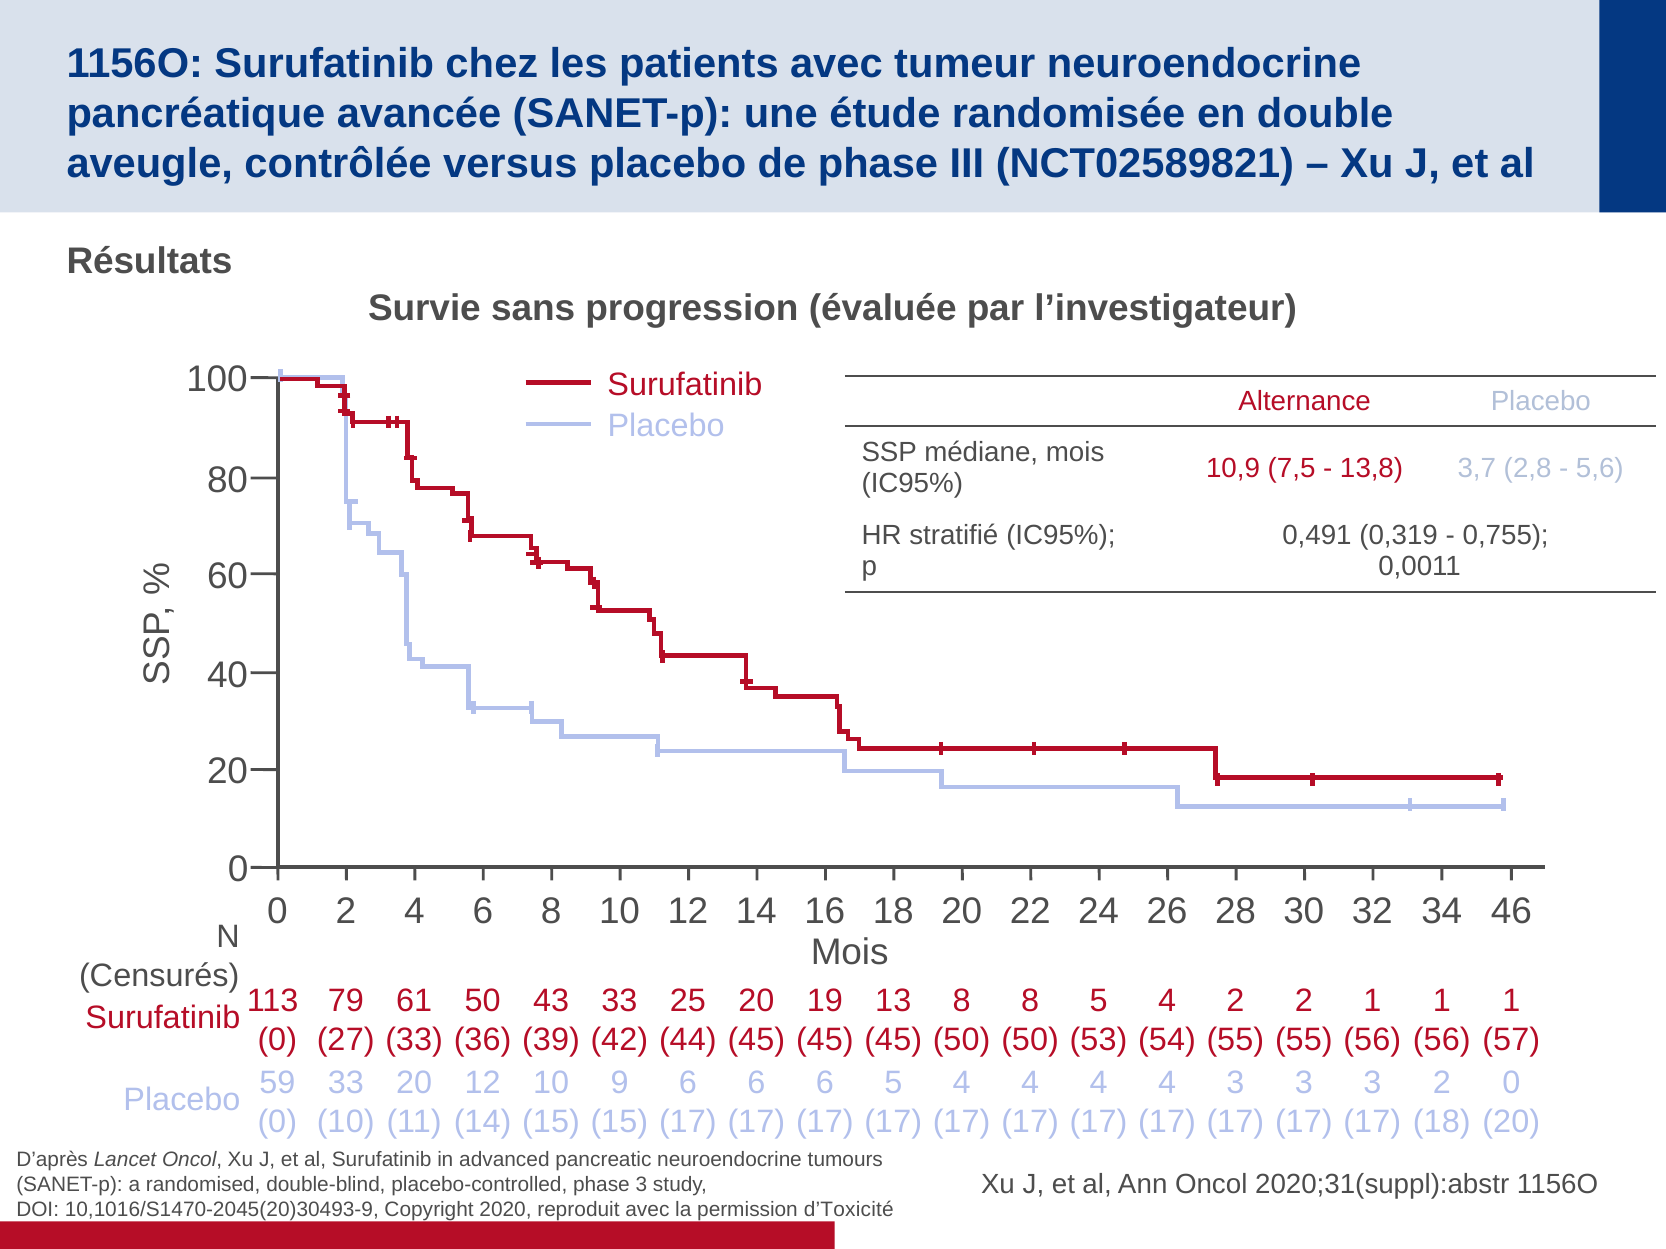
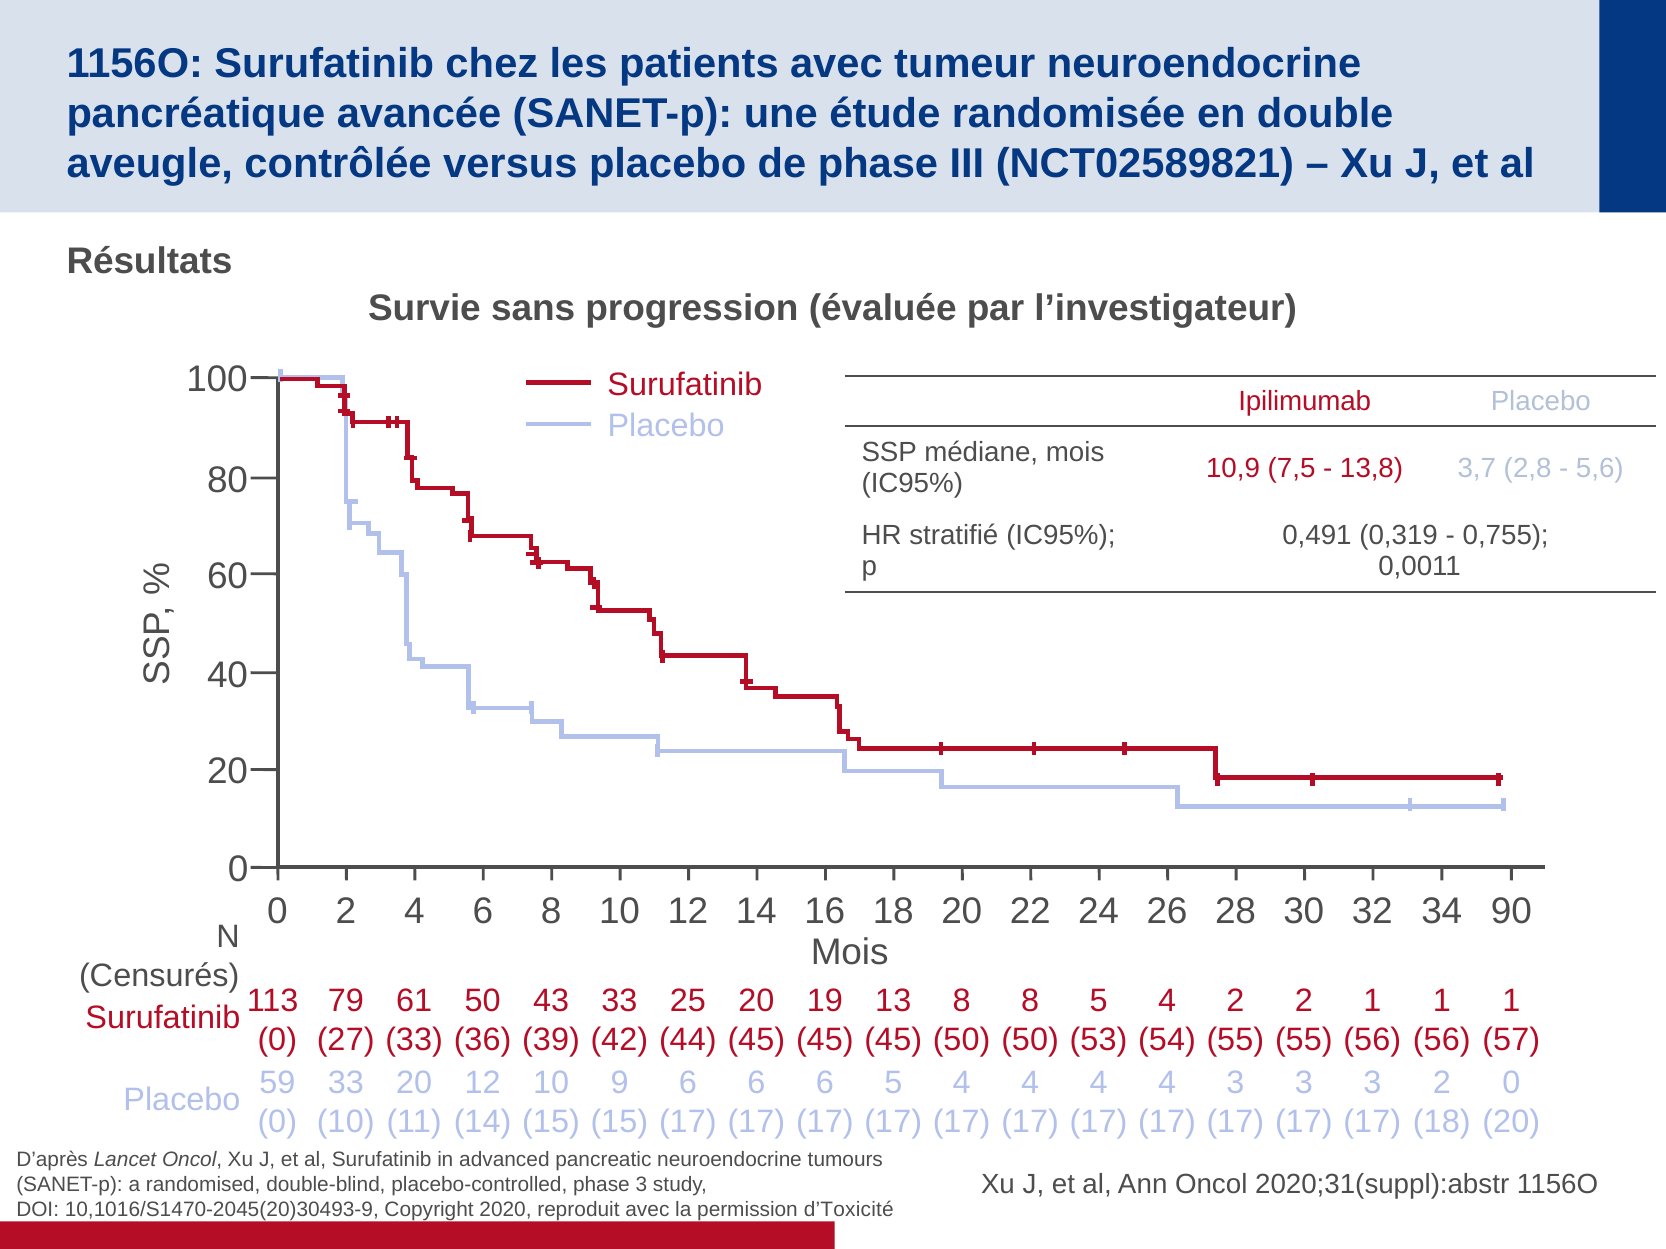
Alternance: Alternance -> Ipilimumab
46: 46 -> 90
